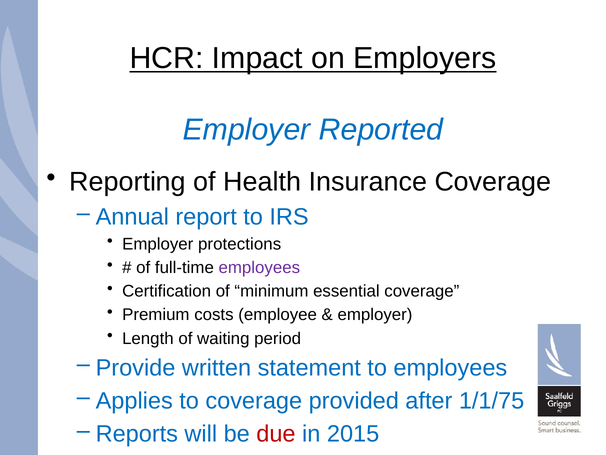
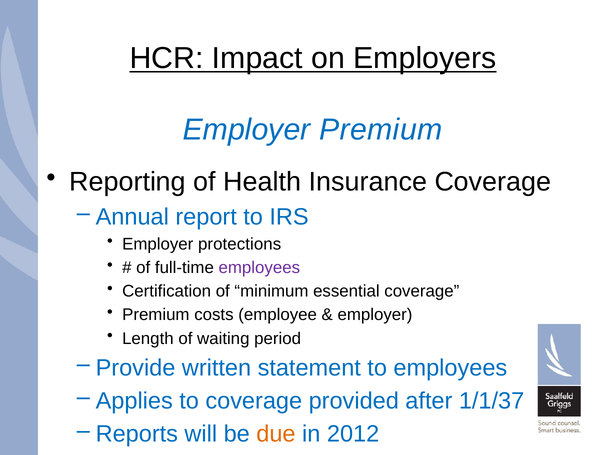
Employer Reported: Reported -> Premium
1/1/75: 1/1/75 -> 1/1/37
due colour: red -> orange
2015: 2015 -> 2012
